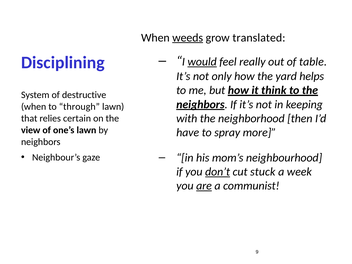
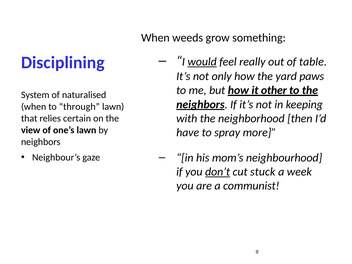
weeds underline: present -> none
translated: translated -> something
helps: helps -> paws
think: think -> other
destructive: destructive -> naturalised
are underline: present -> none
